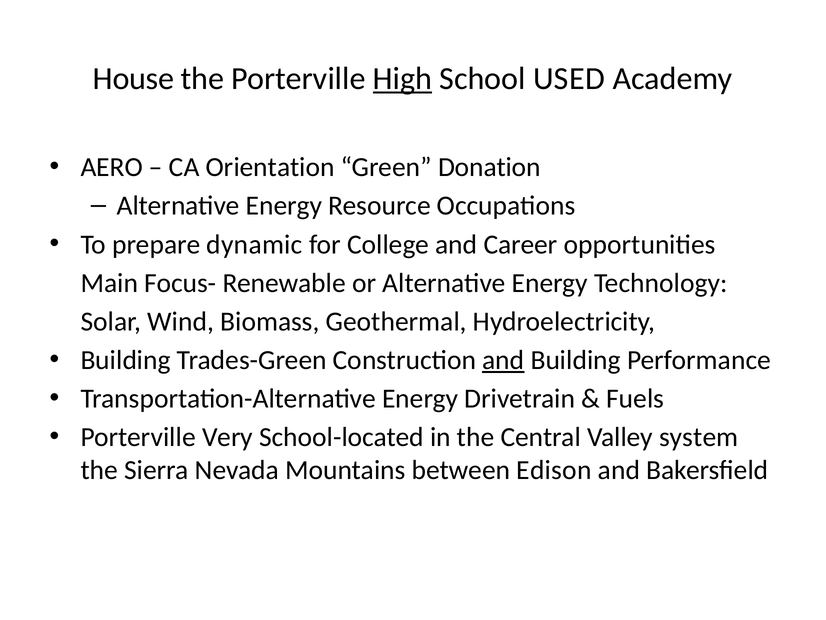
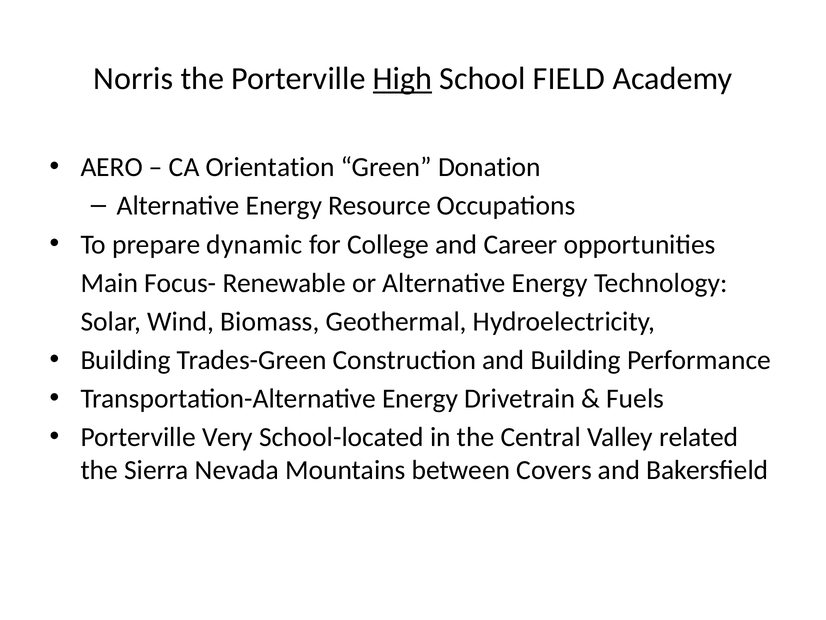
House: House -> Norris
USED: USED -> FIELD
and at (503, 360) underline: present -> none
system: system -> related
Edison: Edison -> Covers
